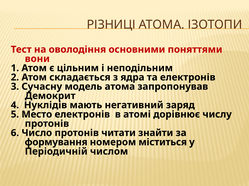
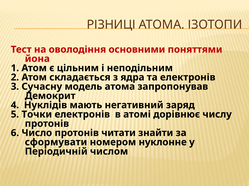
вони: вони -> йона
Место: Место -> Точки
формування: формування -> сформувати
міститься: міститься -> нуклонне
